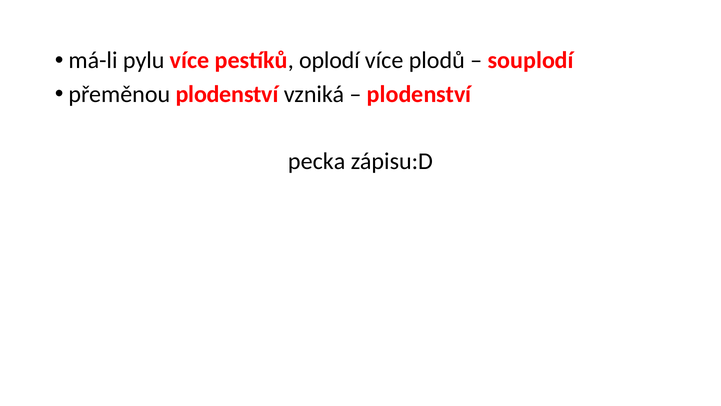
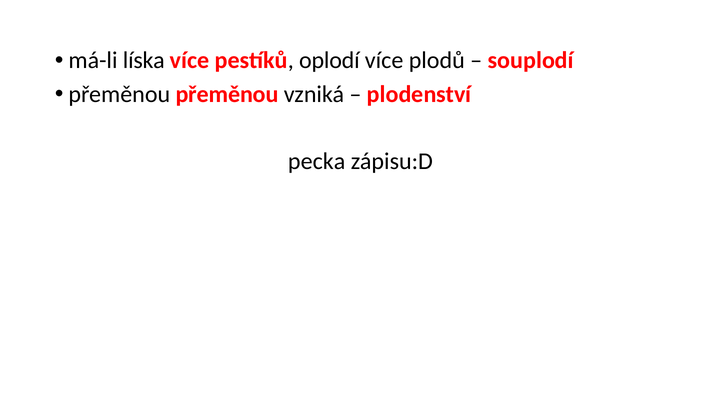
pylu: pylu -> líska
přeměnou plodenství: plodenství -> přeměnou
